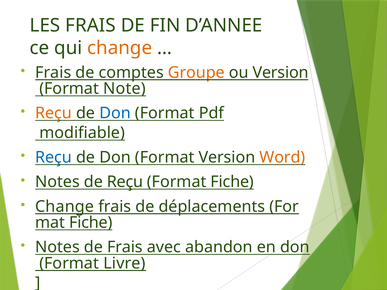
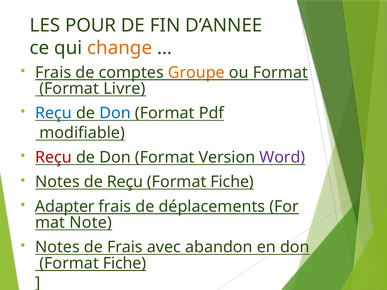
LES FRAIS: FRAIS -> POUR
ou Version: Version -> Format
Note: Note -> Livre
Reçu at (54, 113) colour: orange -> blue
Reçu at (54, 157) colour: blue -> red
Word colour: orange -> purple
Change at (65, 207): Change -> Adapter
Fiche at (91, 223): Fiche -> Note
Livre at (124, 263): Livre -> Fiche
